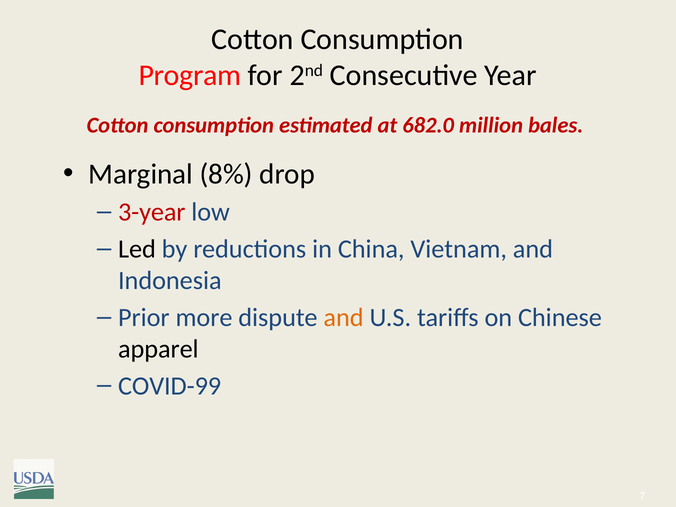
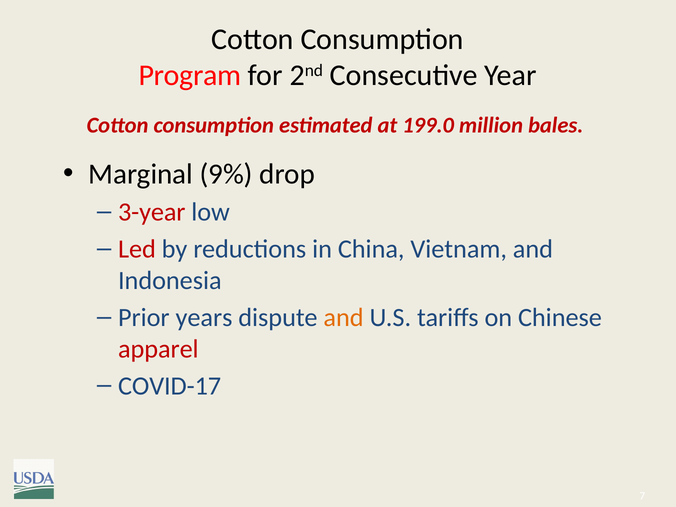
682.0: 682.0 -> 199.0
8%: 8% -> 9%
Led colour: black -> red
more: more -> years
apparel colour: black -> red
COVID-99: COVID-99 -> COVID-17
